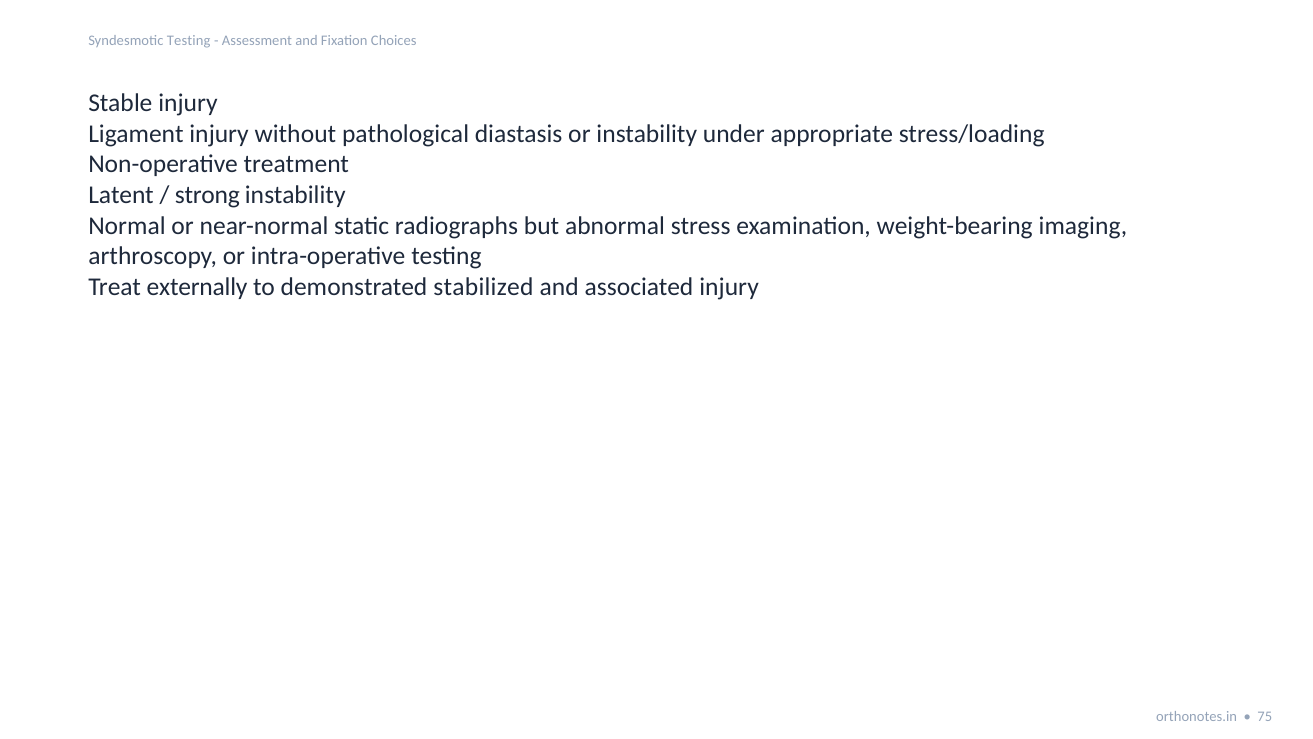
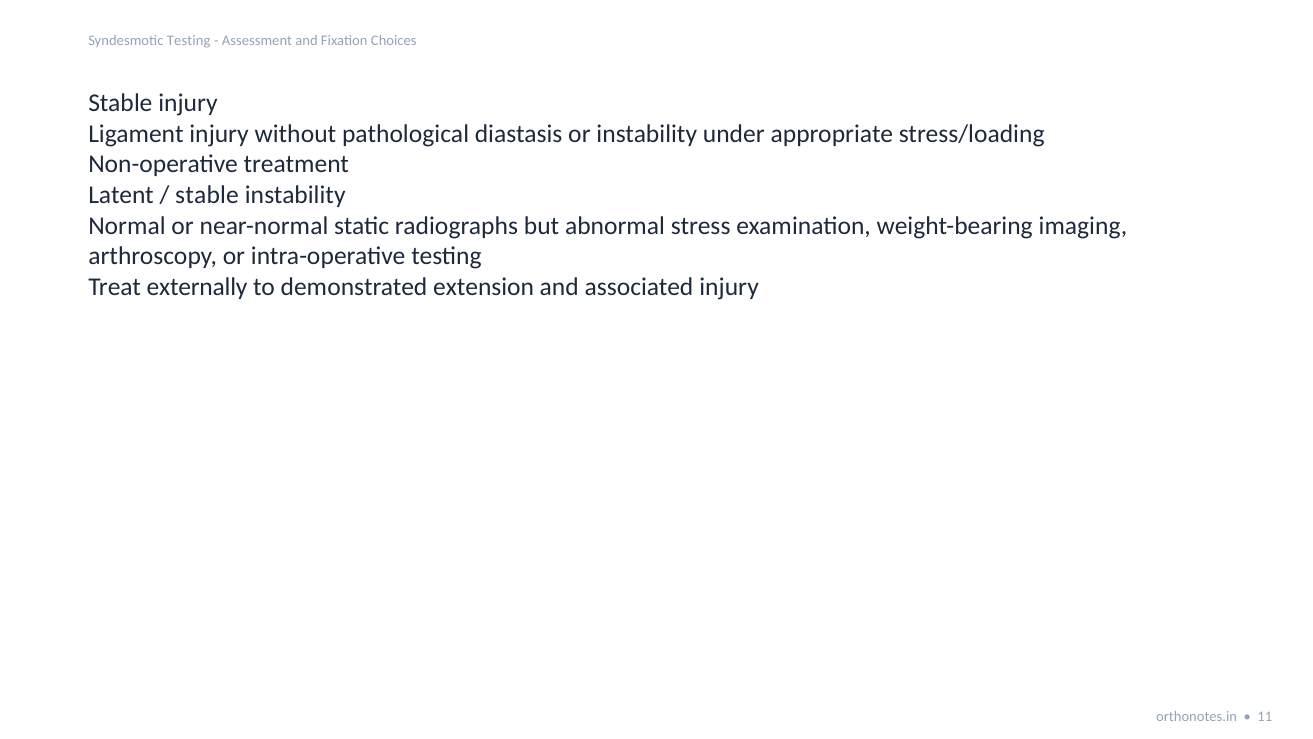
strong at (207, 195): strong -> stable
stabilized: stabilized -> extension
75: 75 -> 11
